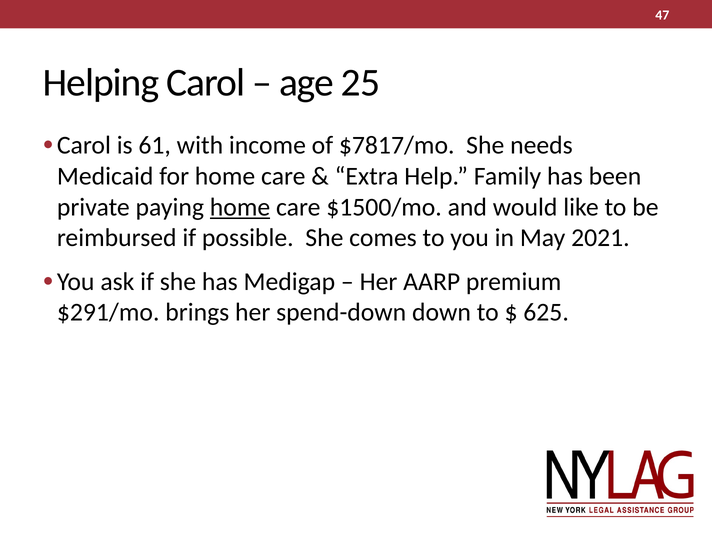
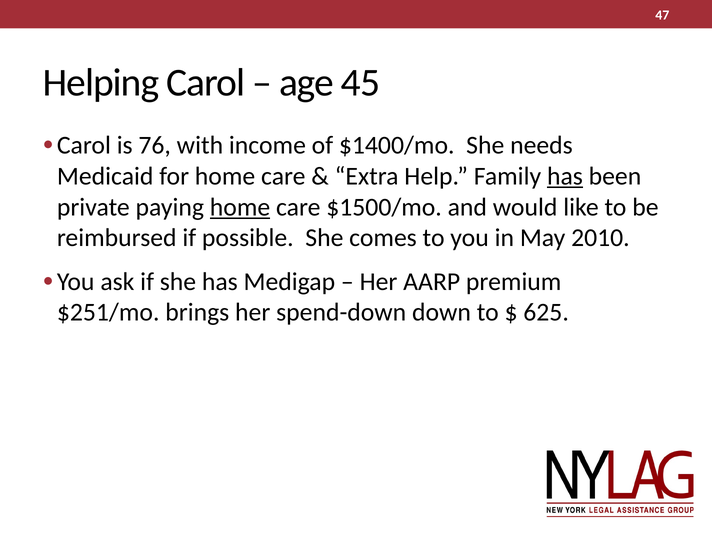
25: 25 -> 45
61: 61 -> 76
$7817/mo: $7817/mo -> $1400/mo
has at (565, 176) underline: none -> present
2021: 2021 -> 2010
$291/mo: $291/mo -> $251/mo
